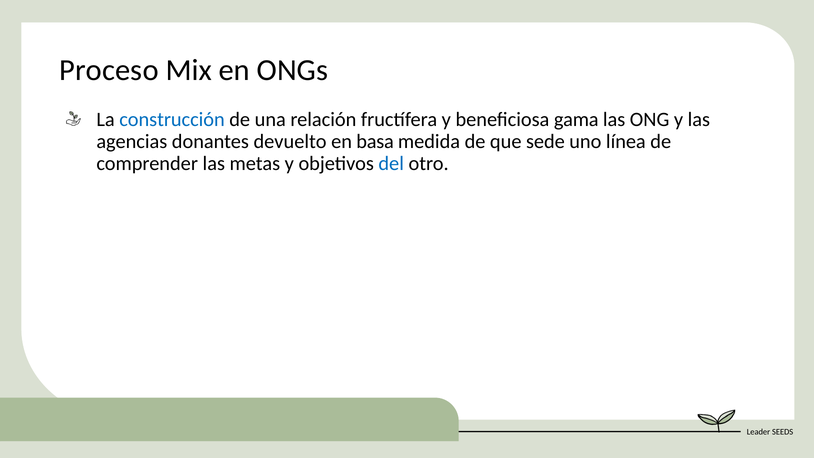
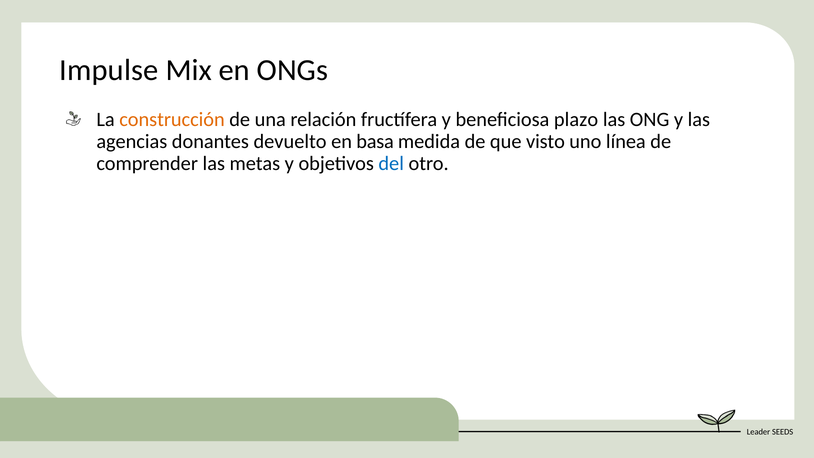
Proceso: Proceso -> Impulse
construcción colour: blue -> orange
gama: gama -> plazo
sede: sede -> visto
